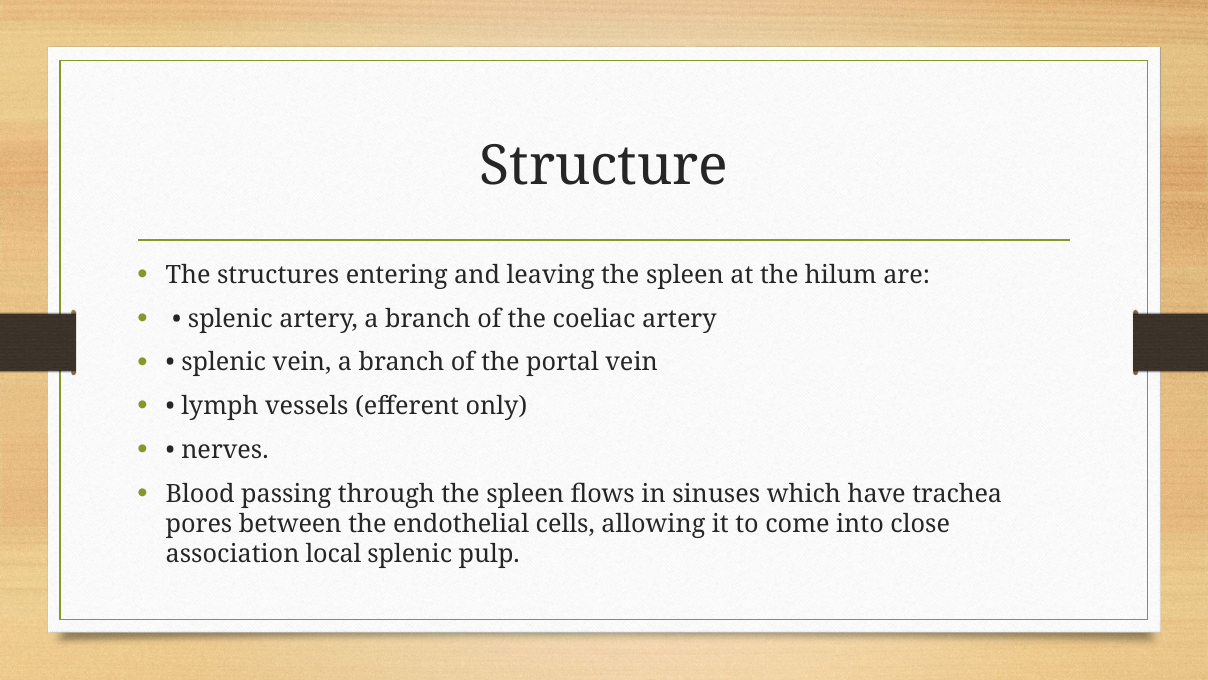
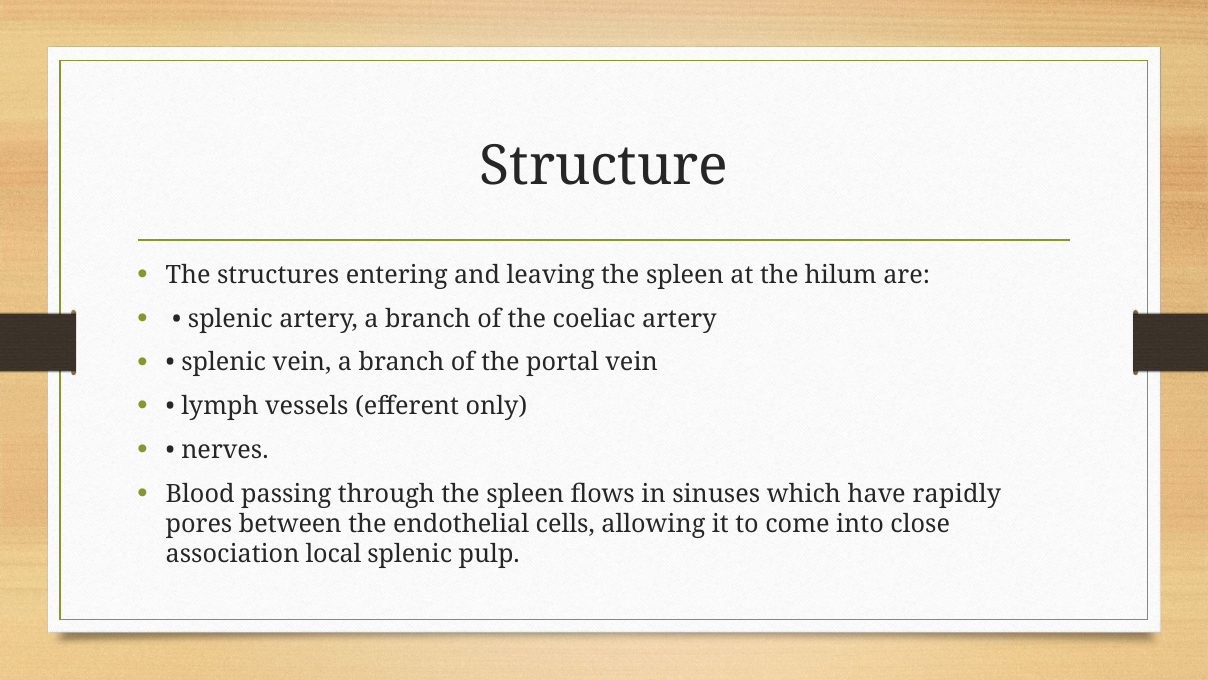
trachea: trachea -> rapidly
